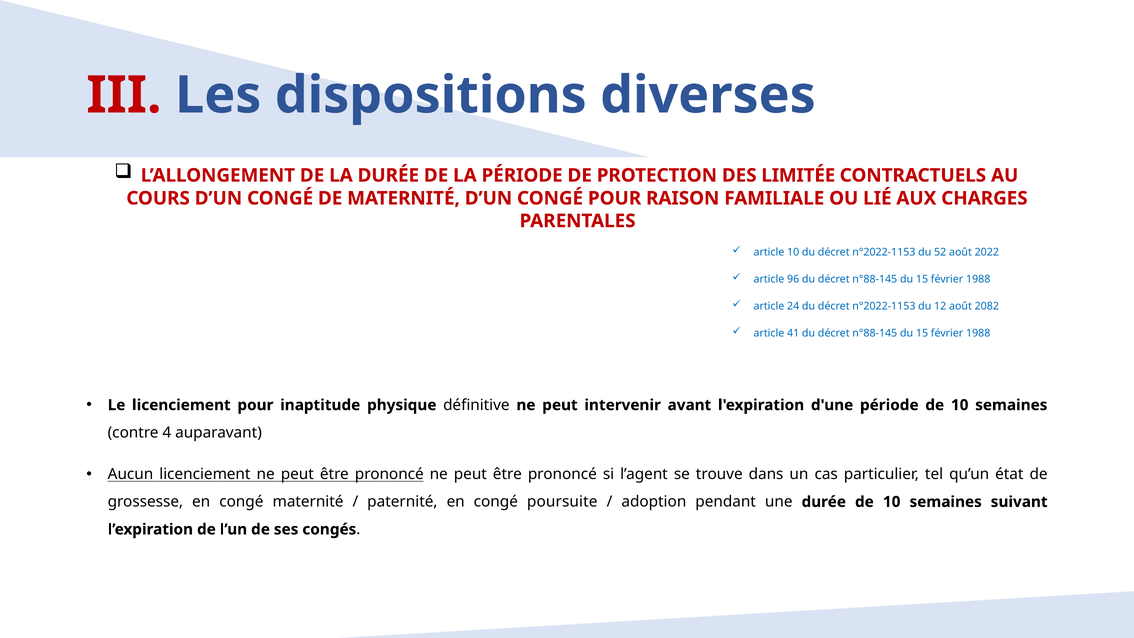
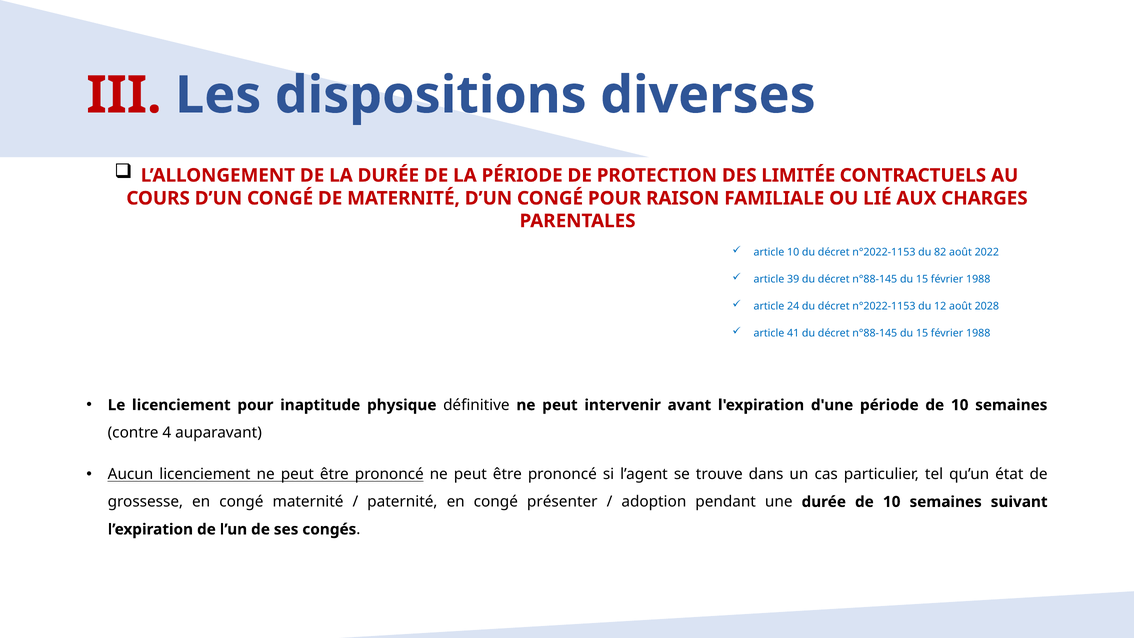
52: 52 -> 82
96: 96 -> 39
2082: 2082 -> 2028
poursuite: poursuite -> présenter
